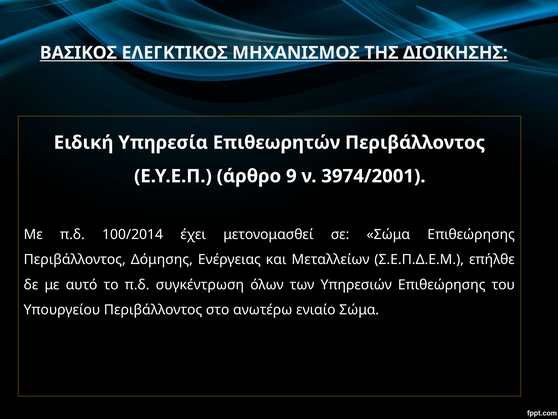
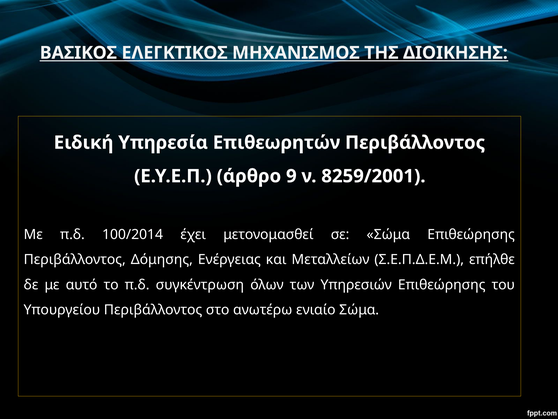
3974/2001: 3974/2001 -> 8259/2001
